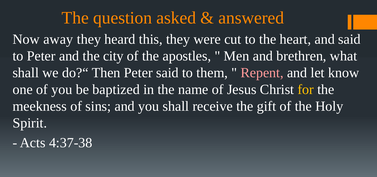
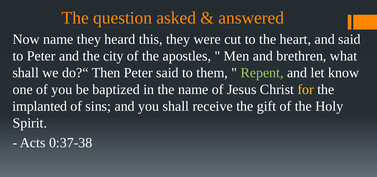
Now away: away -> name
Repent colour: pink -> light green
meekness: meekness -> implanted
4:37-38: 4:37-38 -> 0:37-38
